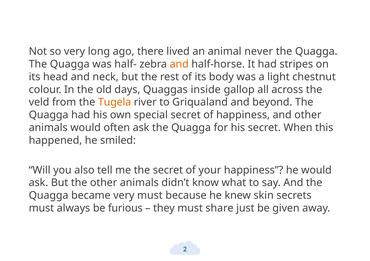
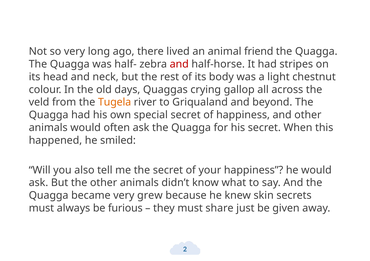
never: never -> friend
and at (179, 64) colour: orange -> red
inside: inside -> crying
very must: must -> grew
